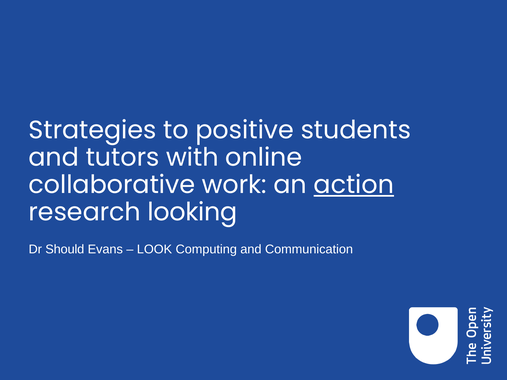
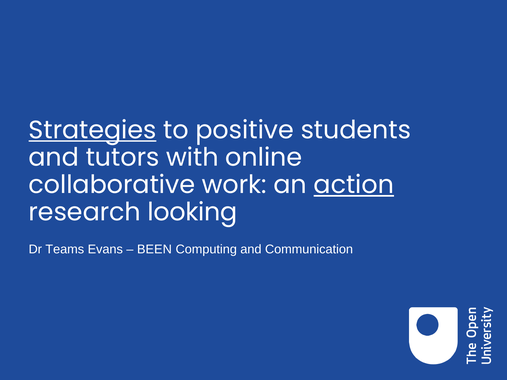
Strategies underline: none -> present
Should: Should -> Teams
LOOK: LOOK -> BEEN
